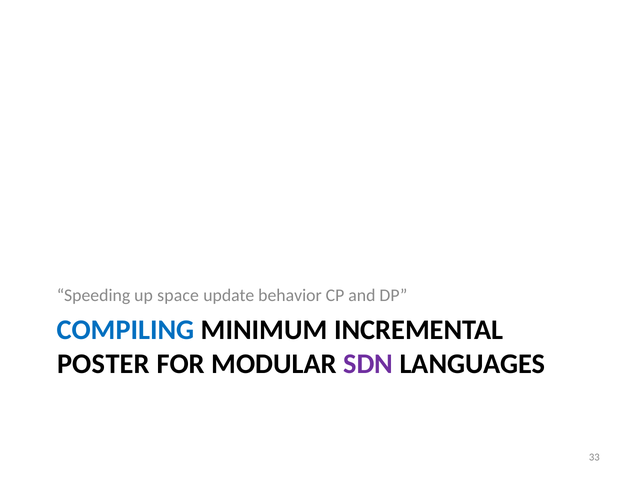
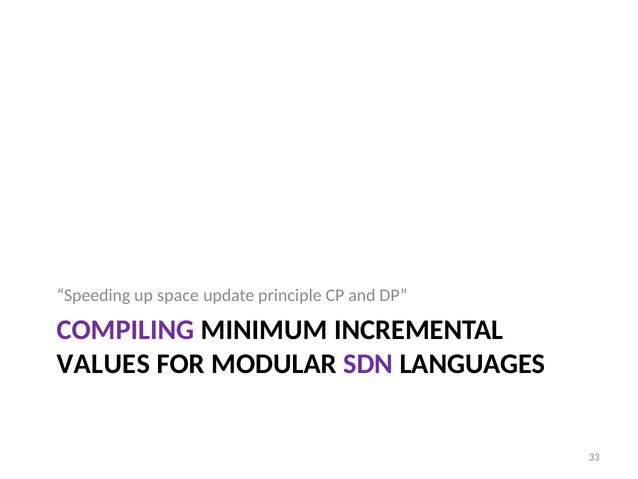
behavior: behavior -> principle
COMPILING colour: blue -> purple
POSTER: POSTER -> VALUES
